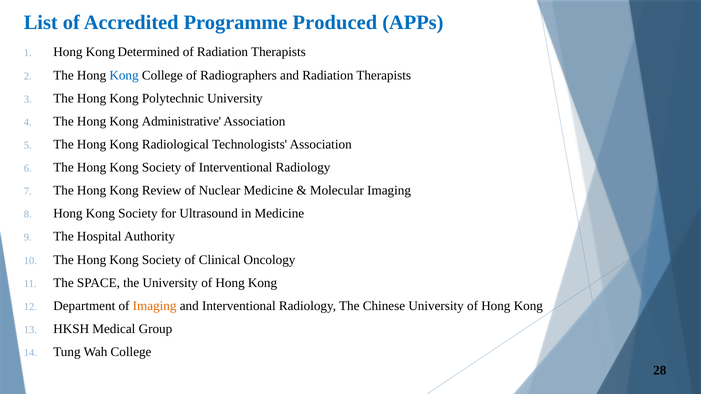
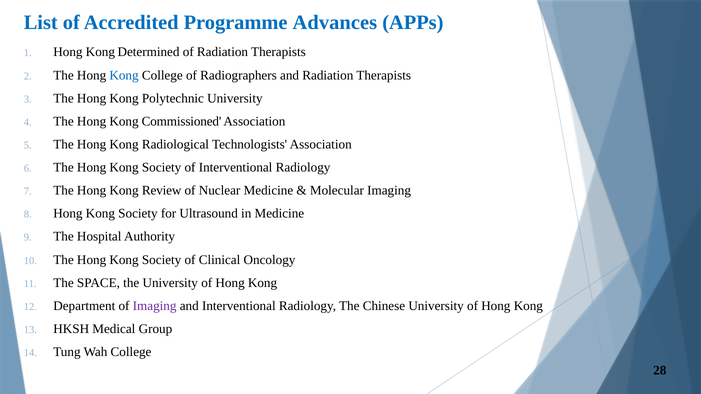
Produced: Produced -> Advances
Administrative: Administrative -> Commissioned
Imaging at (155, 306) colour: orange -> purple
